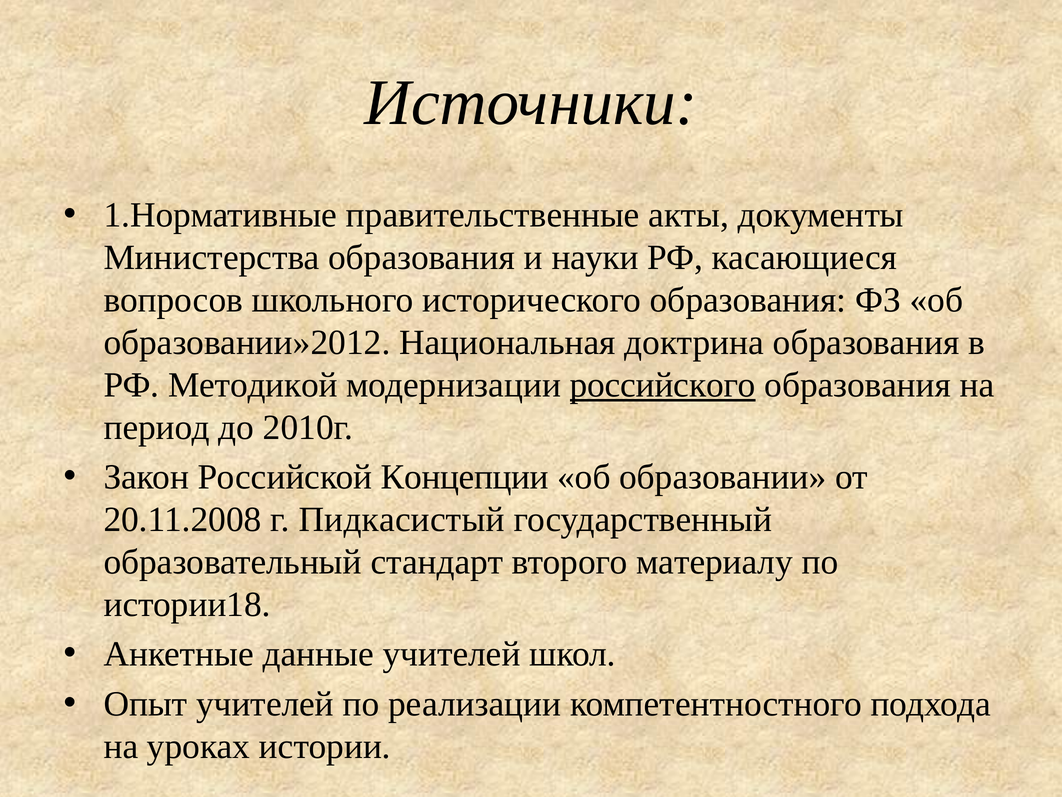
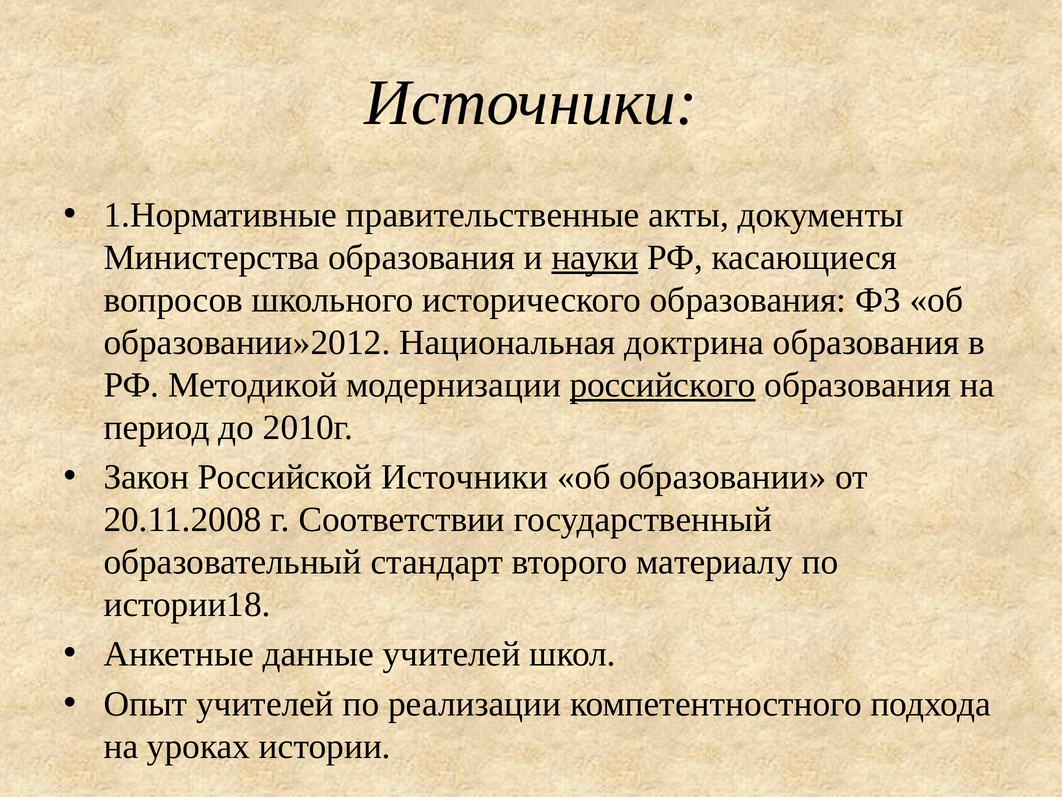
науки underline: none -> present
Российской Концепции: Концепции -> Источники
Пидкасистый: Пидкасистый -> Соответствии
